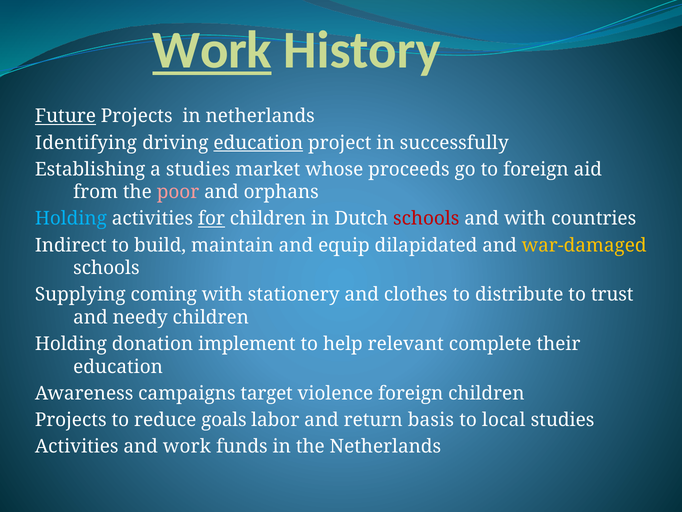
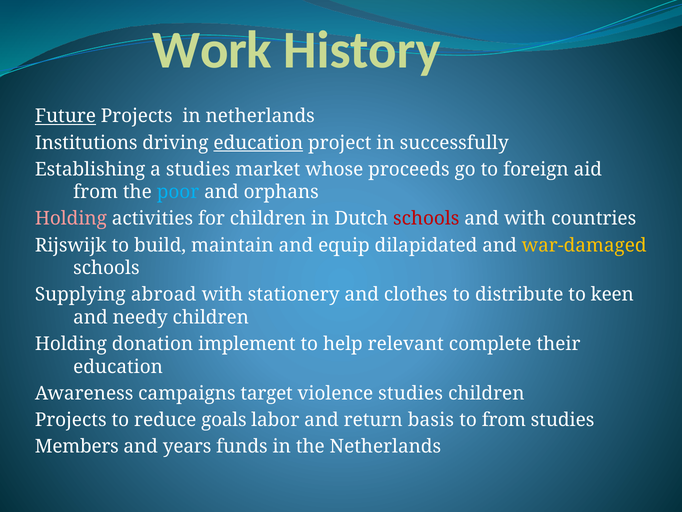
Work at (212, 50) underline: present -> none
Identifying: Identifying -> Institutions
poor colour: pink -> light blue
Holding at (71, 219) colour: light blue -> pink
for underline: present -> none
Indirect: Indirect -> Rijswijk
coming: coming -> abroad
trust: trust -> keen
violence foreign: foreign -> studies
to local: local -> from
Activities at (77, 446): Activities -> Members
and work: work -> years
